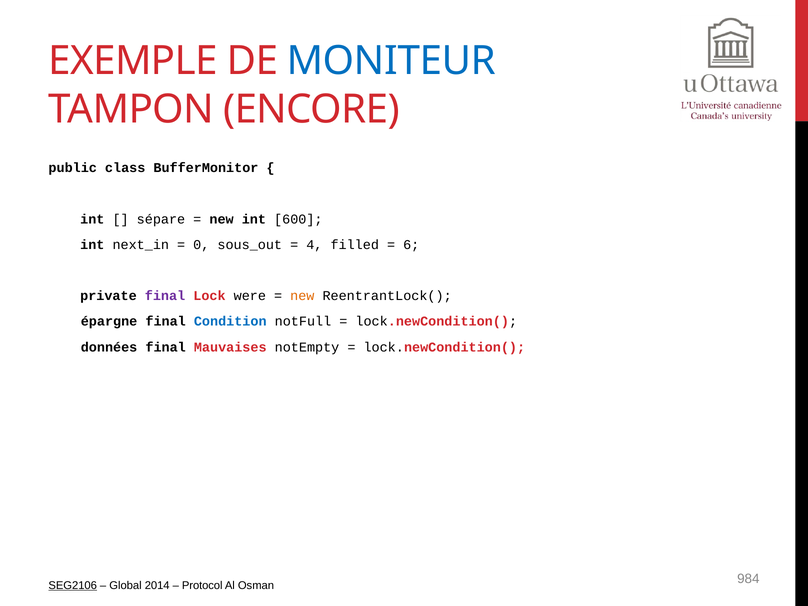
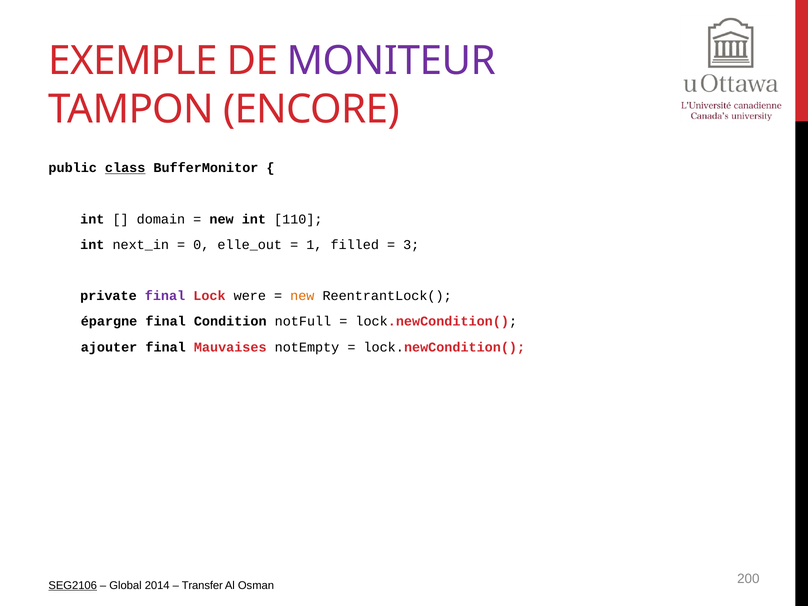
MONITEUR colour: blue -> purple
class underline: none -> present
sépare: sépare -> domain
600: 600 -> 110
sous_out: sous_out -> elle_out
4: 4 -> 1
6: 6 -> 3
Condition colour: blue -> black
données: données -> ajouter
Protocol: Protocol -> Transfer
984: 984 -> 200
